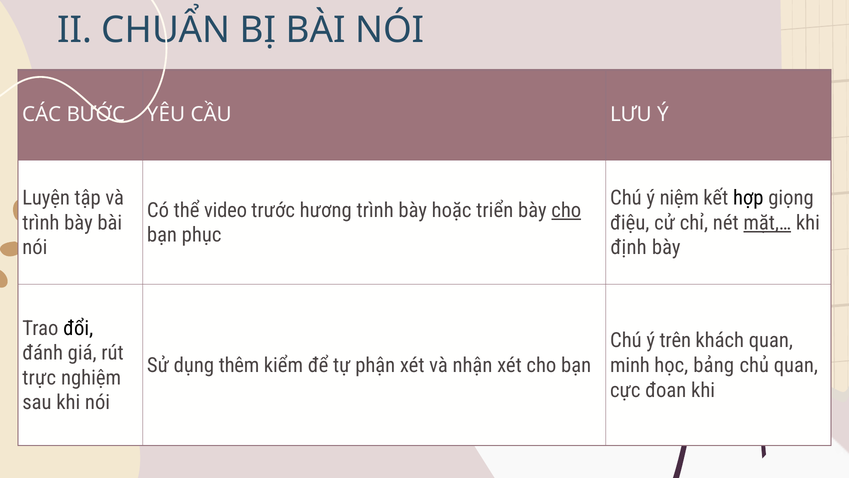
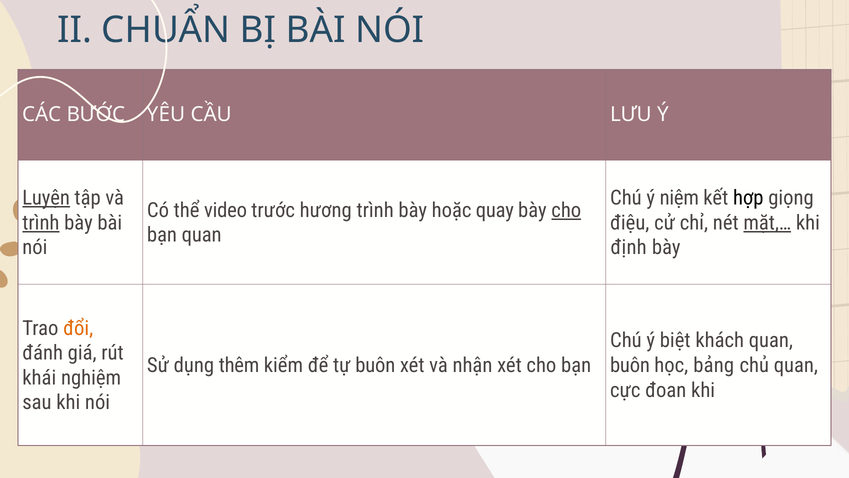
Luyện underline: none -> present
triển: triển -> quay
trình at (41, 223) underline: none -> present
bạn phục: phục -> quan
đổi colour: black -> orange
trên: trên -> biệt
tự phận: phận -> buôn
minh at (630, 365): minh -> buôn
trực: trực -> khái
